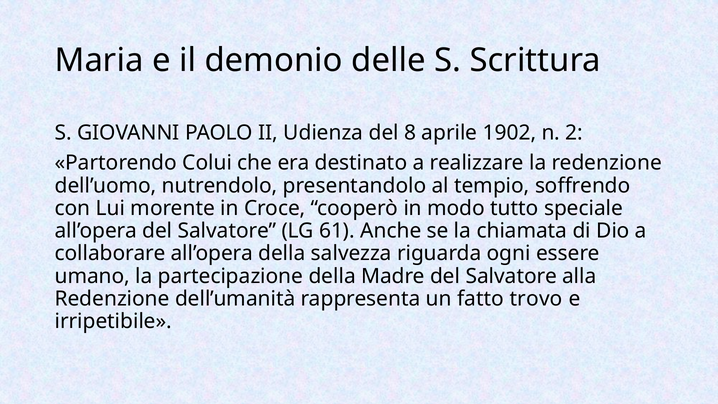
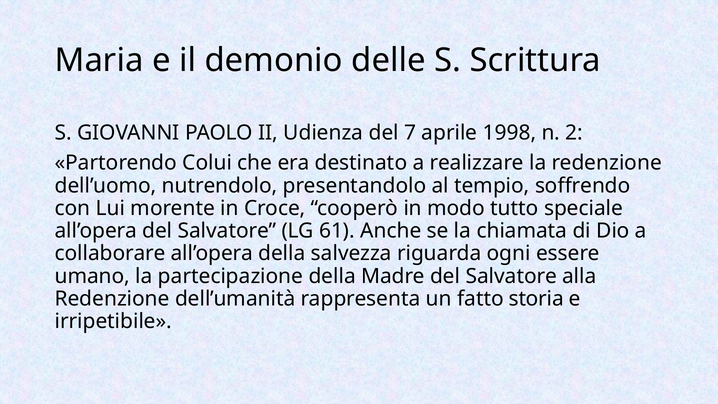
8: 8 -> 7
1902: 1902 -> 1998
trovo: trovo -> storia
